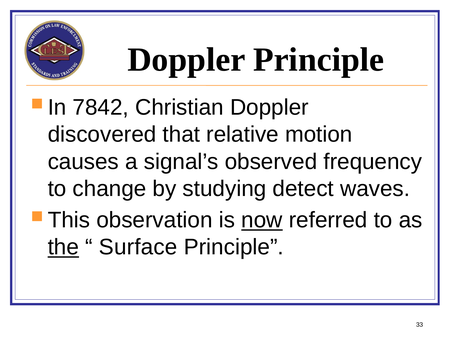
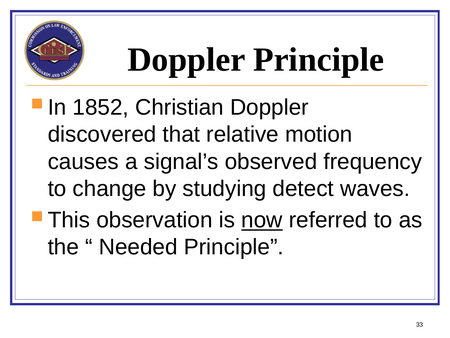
7842: 7842 -> 1852
the underline: present -> none
Surface: Surface -> Needed
